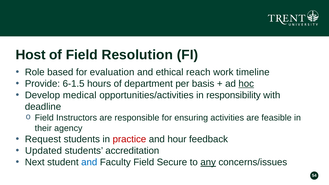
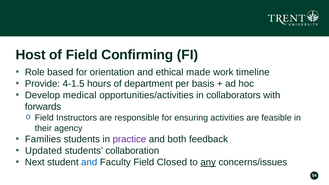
Resolution: Resolution -> Confirming
evaluation: evaluation -> orientation
reach: reach -> made
6-1.5: 6-1.5 -> 4-1.5
hoc underline: present -> none
responsibility: responsibility -> collaborators
deadline: deadline -> forwards
Request: Request -> Families
practice colour: red -> purple
hour: hour -> both
accreditation: accreditation -> collaboration
Secure: Secure -> Closed
